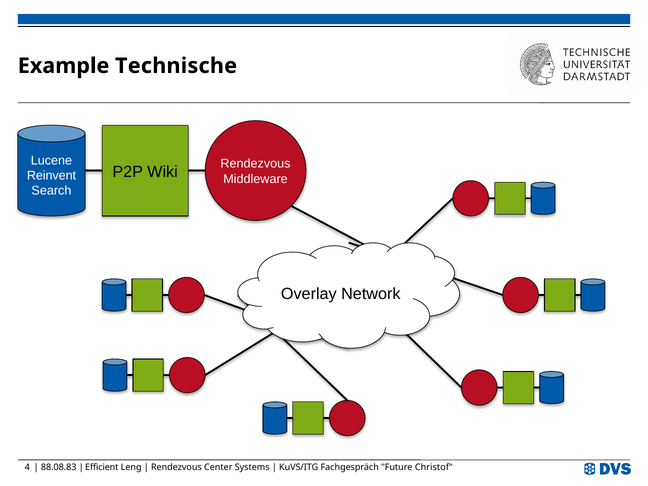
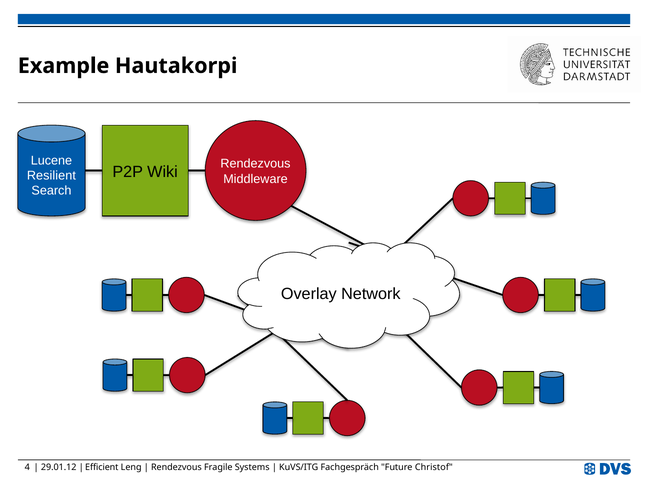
Technische: Technische -> Hautakorpi
Reinvent: Reinvent -> Resilient
88.08.83: 88.08.83 -> 29.01.12
Center: Center -> Fragile
